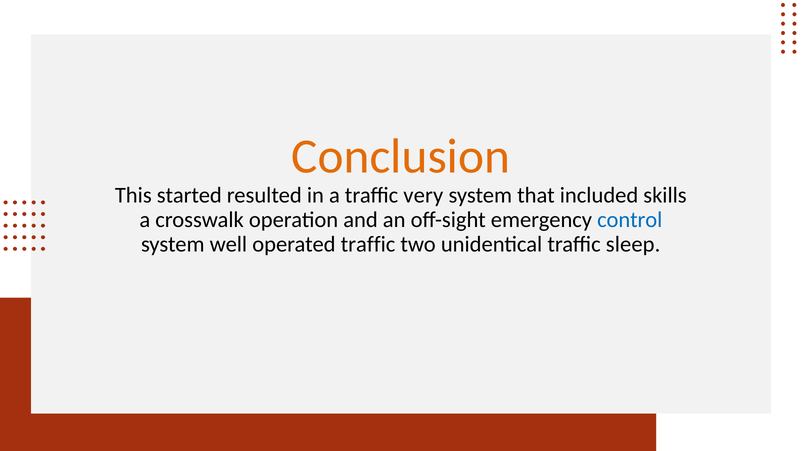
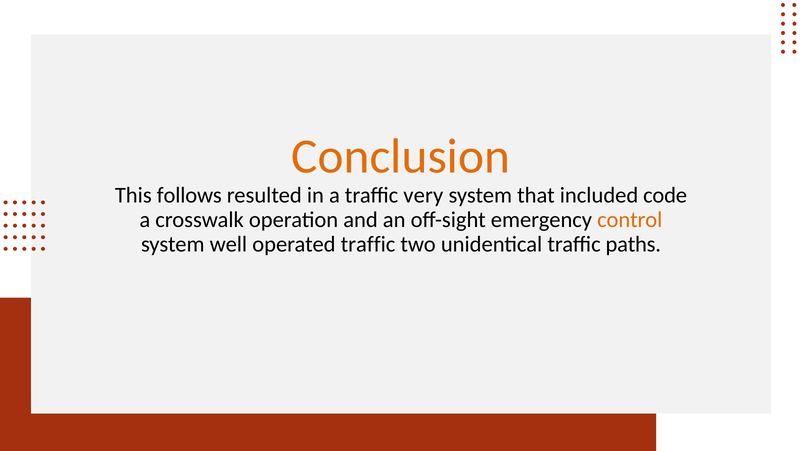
started: started -> follows
skills: skills -> code
control colour: blue -> orange
sleep: sleep -> paths
